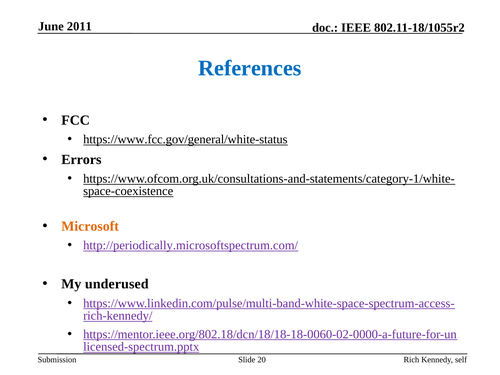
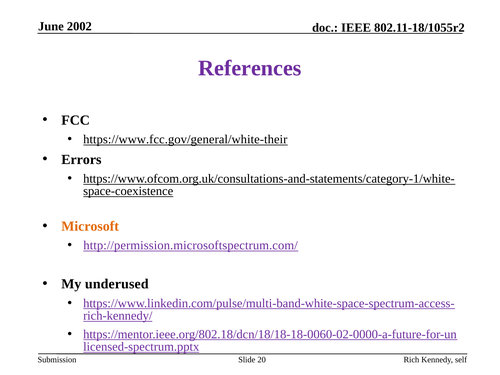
2011: 2011 -> 2002
References colour: blue -> purple
https://www.fcc.gov/general/white-status: https://www.fcc.gov/general/white-status -> https://www.fcc.gov/general/white-their
http://periodically.microsoftspectrum.com/: http://periodically.microsoftspectrum.com/ -> http://permission.microsoftspectrum.com/
